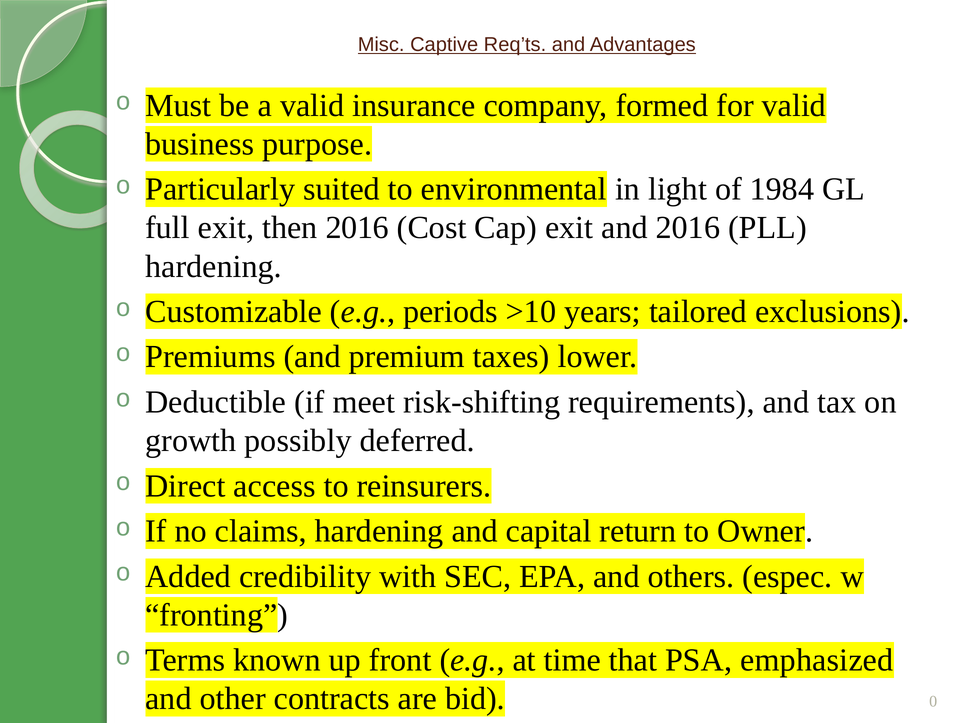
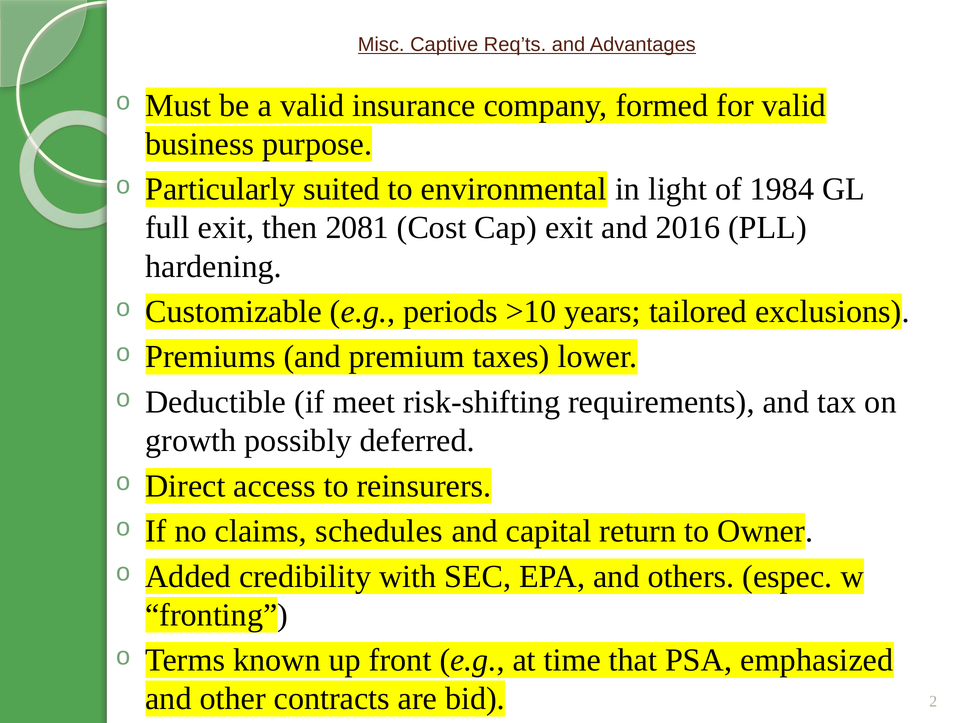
then 2016: 2016 -> 2081
claims hardening: hardening -> schedules
0: 0 -> 2
